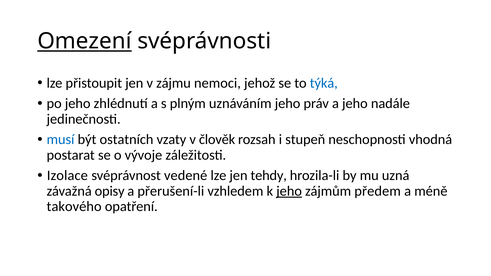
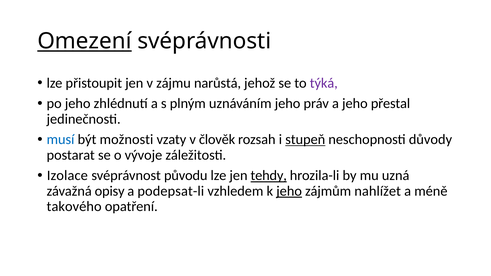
nemoci: nemoci -> narůstá
týká colour: blue -> purple
nadále: nadále -> přestal
ostatních: ostatních -> možnosti
stupeň underline: none -> present
vhodná: vhodná -> důvody
vedené: vedené -> původu
tehdy underline: none -> present
přerušení-li: přerušení-li -> podepsat-li
předem: předem -> nahlížet
